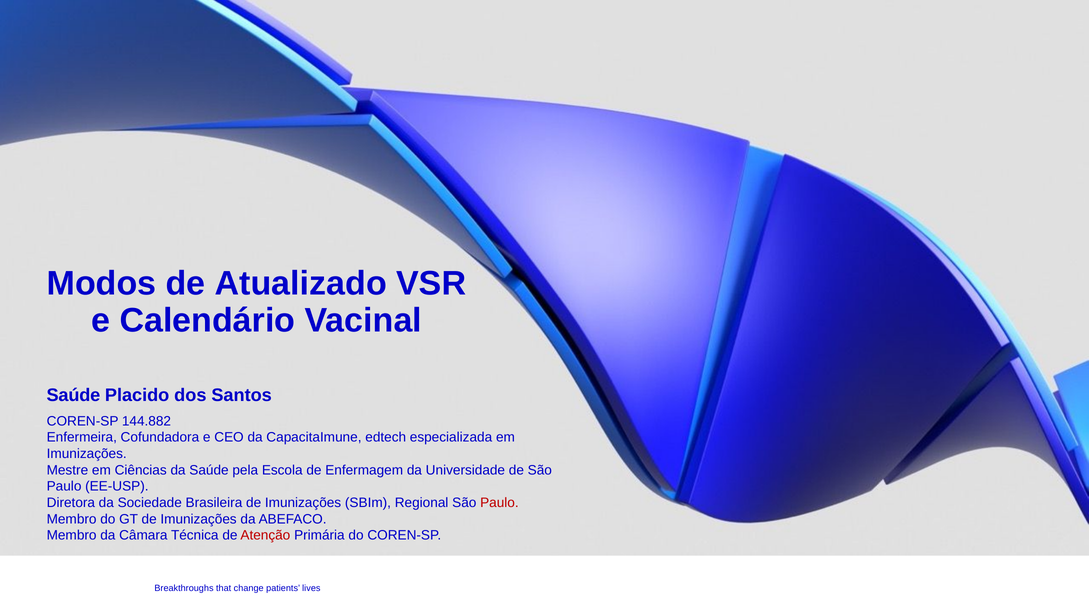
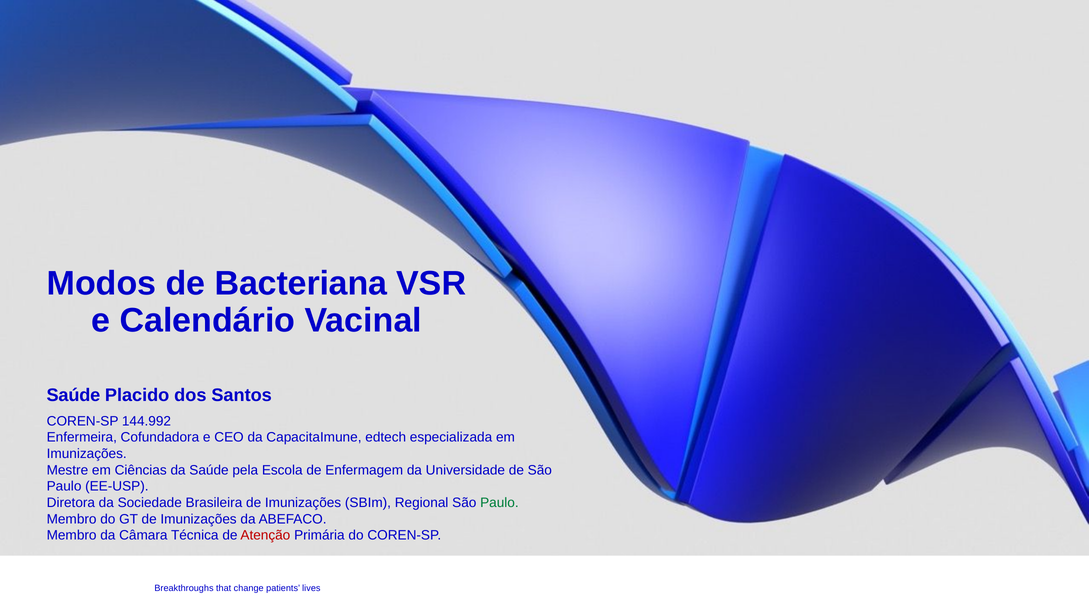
Atualizado: Atualizado -> Bacteriana
144.882: 144.882 -> 144.992
Paulo at (499, 502) colour: red -> green
